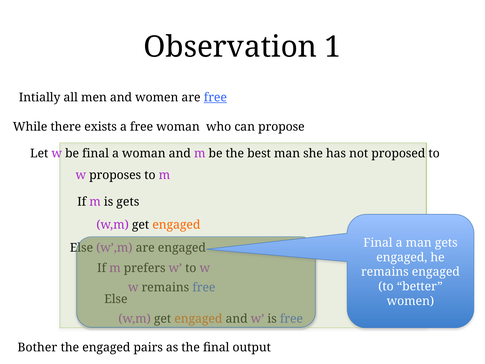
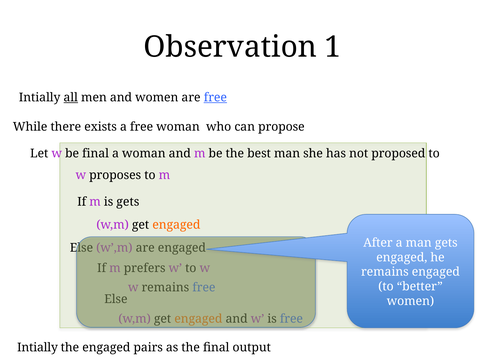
all underline: none -> present
Final at (378, 243): Final -> After
Bother at (37, 347): Bother -> Intially
